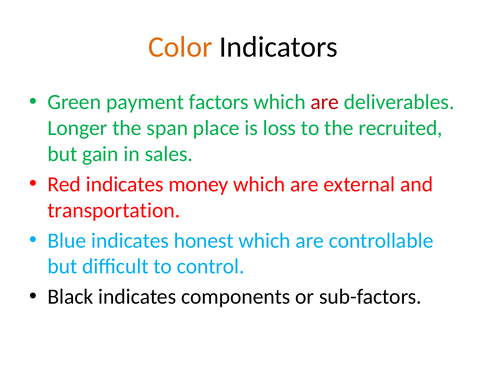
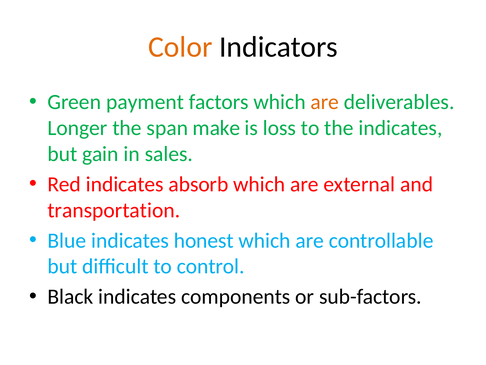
are at (325, 102) colour: red -> orange
place: place -> make
the recruited: recruited -> indicates
money: money -> absorb
